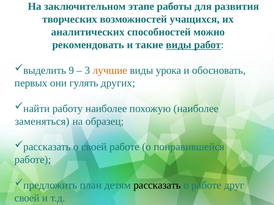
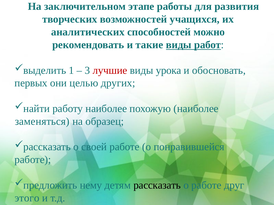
9: 9 -> 1
лучшие colour: orange -> red
гулять: гулять -> целью
план: план -> нему
своей at (27, 198): своей -> этого
